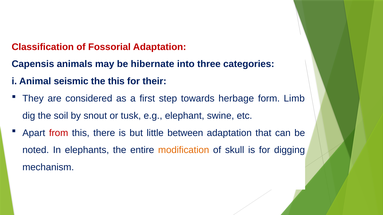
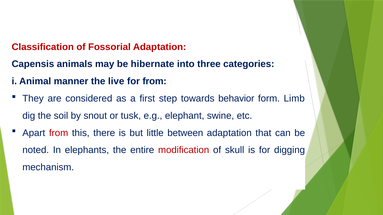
seismic: seismic -> manner
the this: this -> live
for their: their -> from
herbage: herbage -> behavior
modification colour: orange -> red
